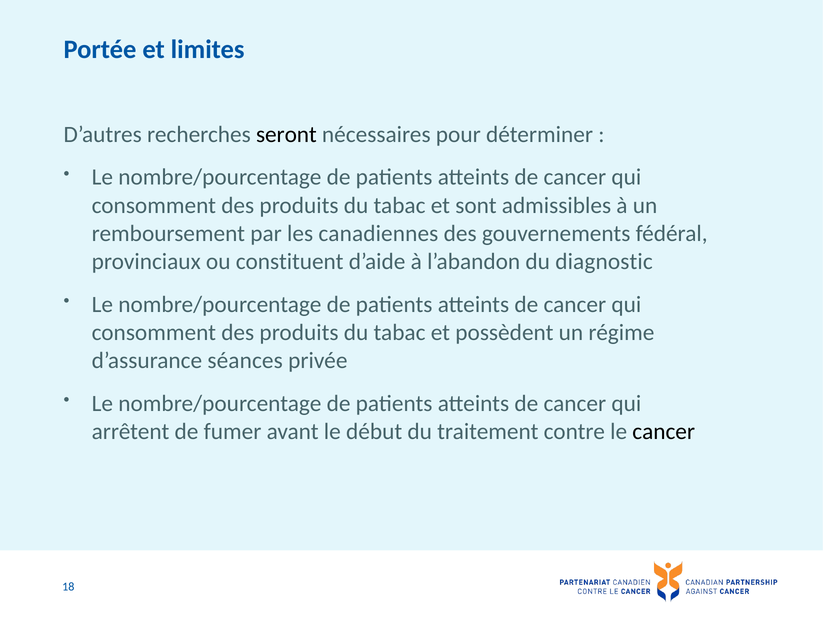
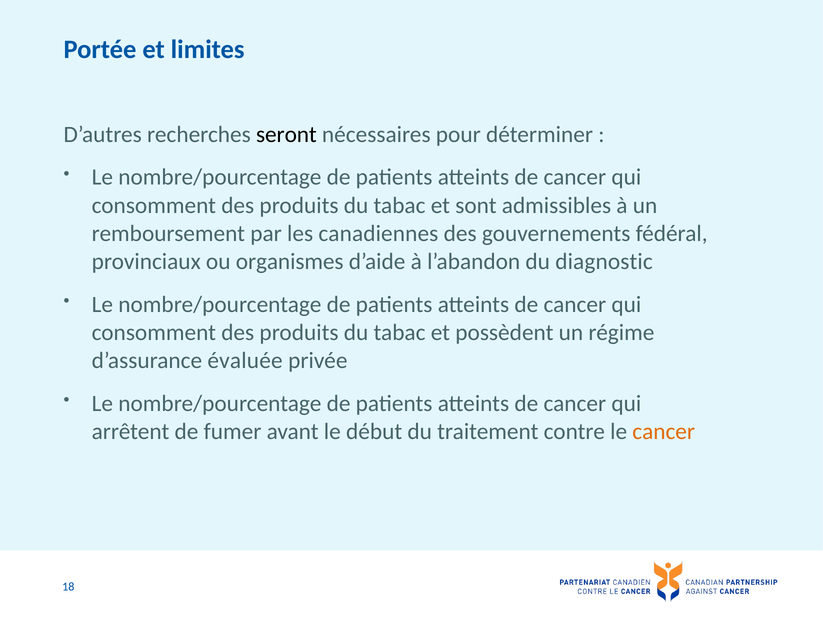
constituent: constituent -> organismes
séances: séances -> évaluée
cancer at (664, 431) colour: black -> orange
